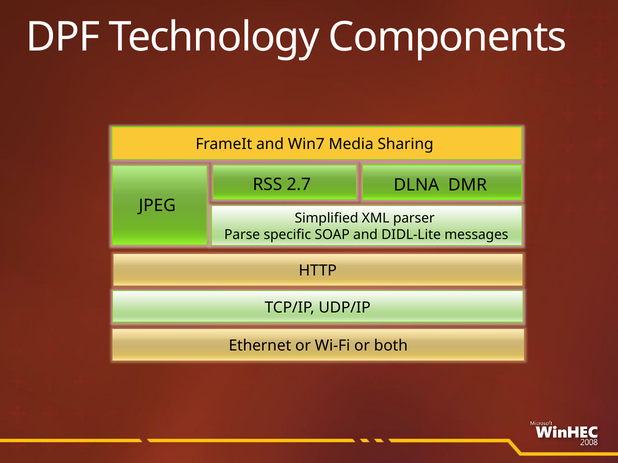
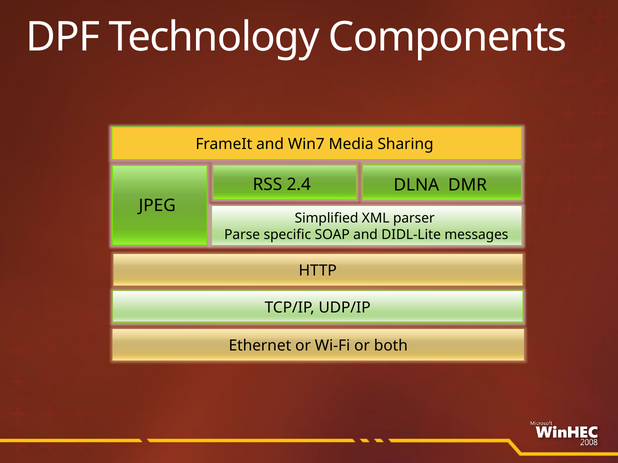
2.7: 2.7 -> 2.4
